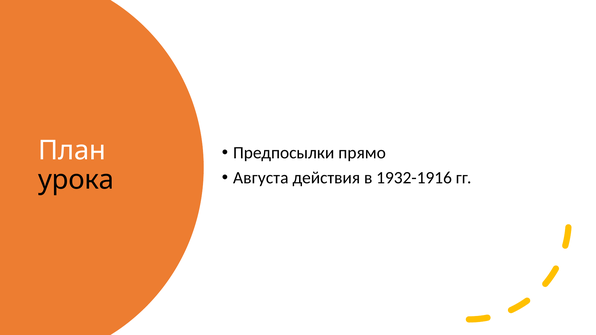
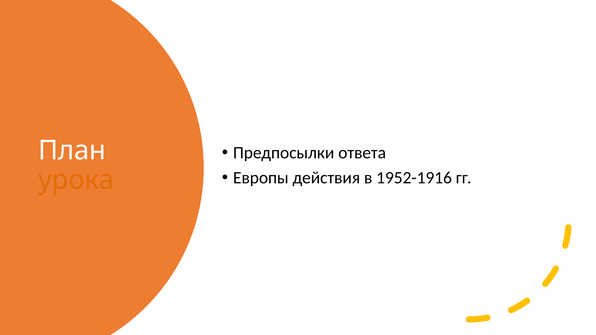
прямо: прямо -> ответа
Августа: Августа -> Европы
1932-1916: 1932-1916 -> 1952-1916
урока colour: black -> orange
